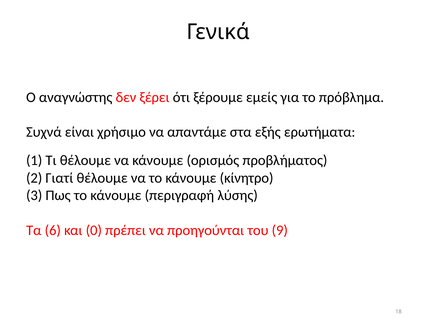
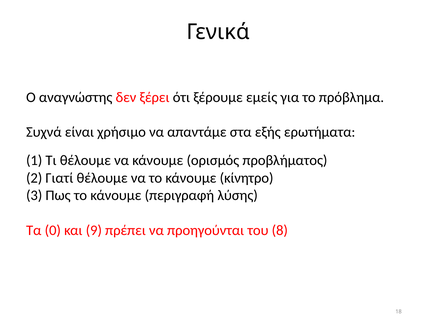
6: 6 -> 0
0: 0 -> 9
9: 9 -> 8
